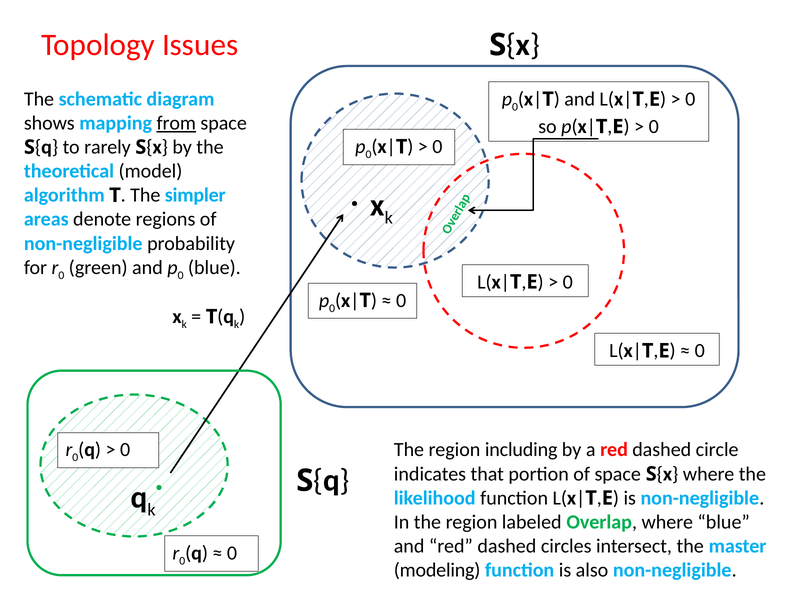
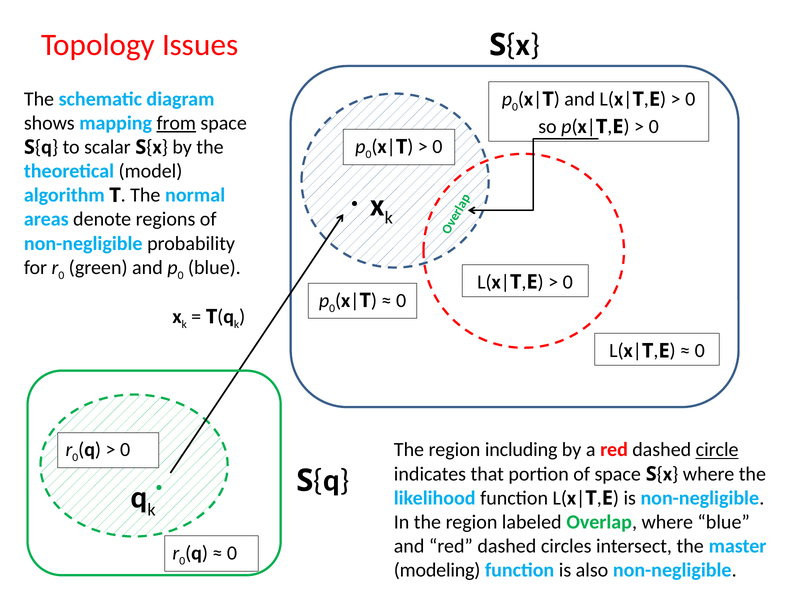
rarely: rarely -> scalar
simpler: simpler -> normal
circle underline: none -> present
